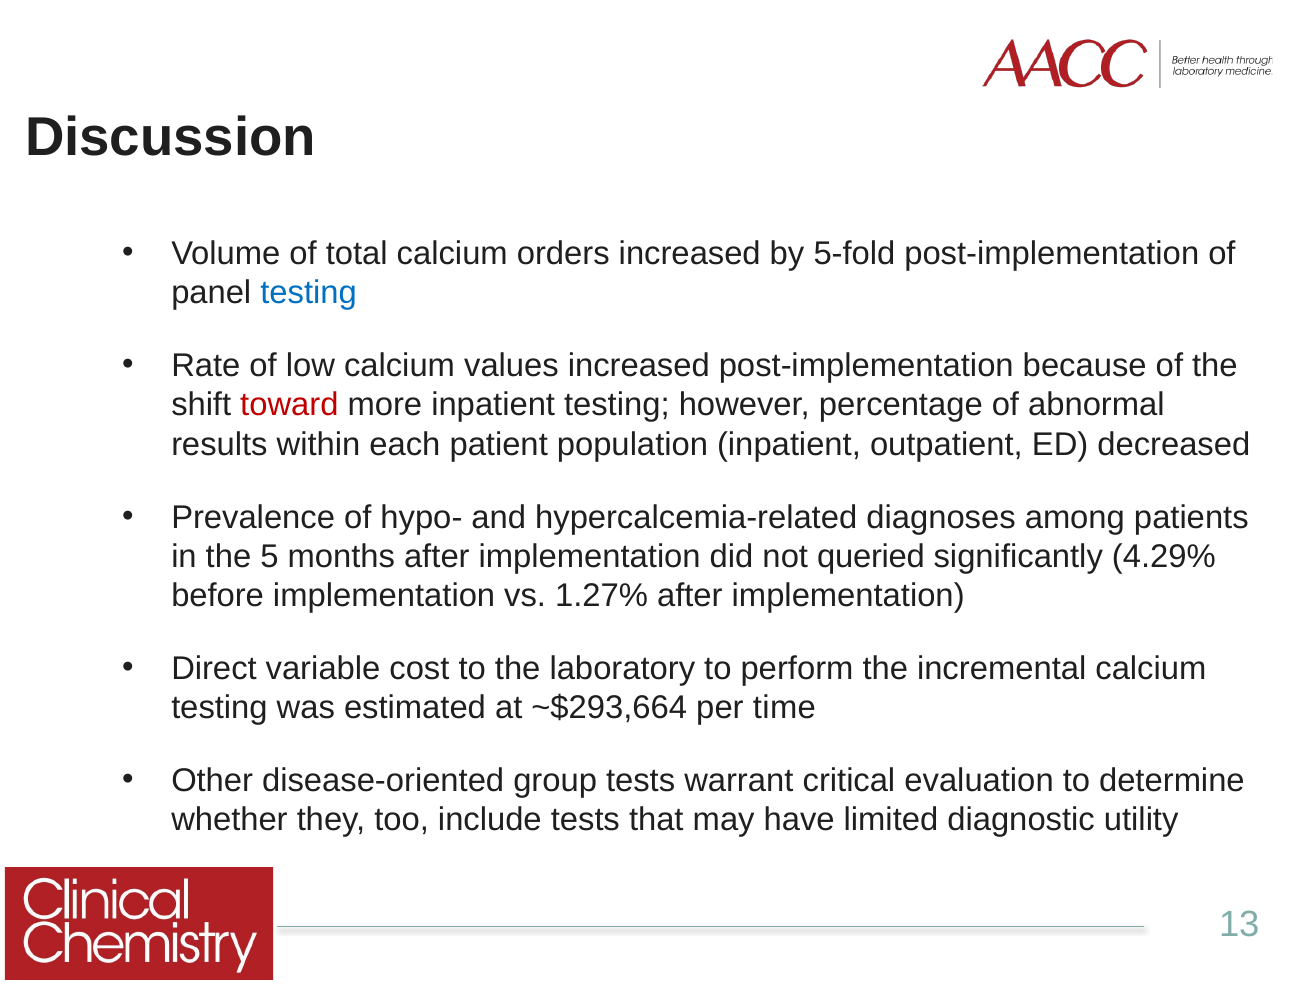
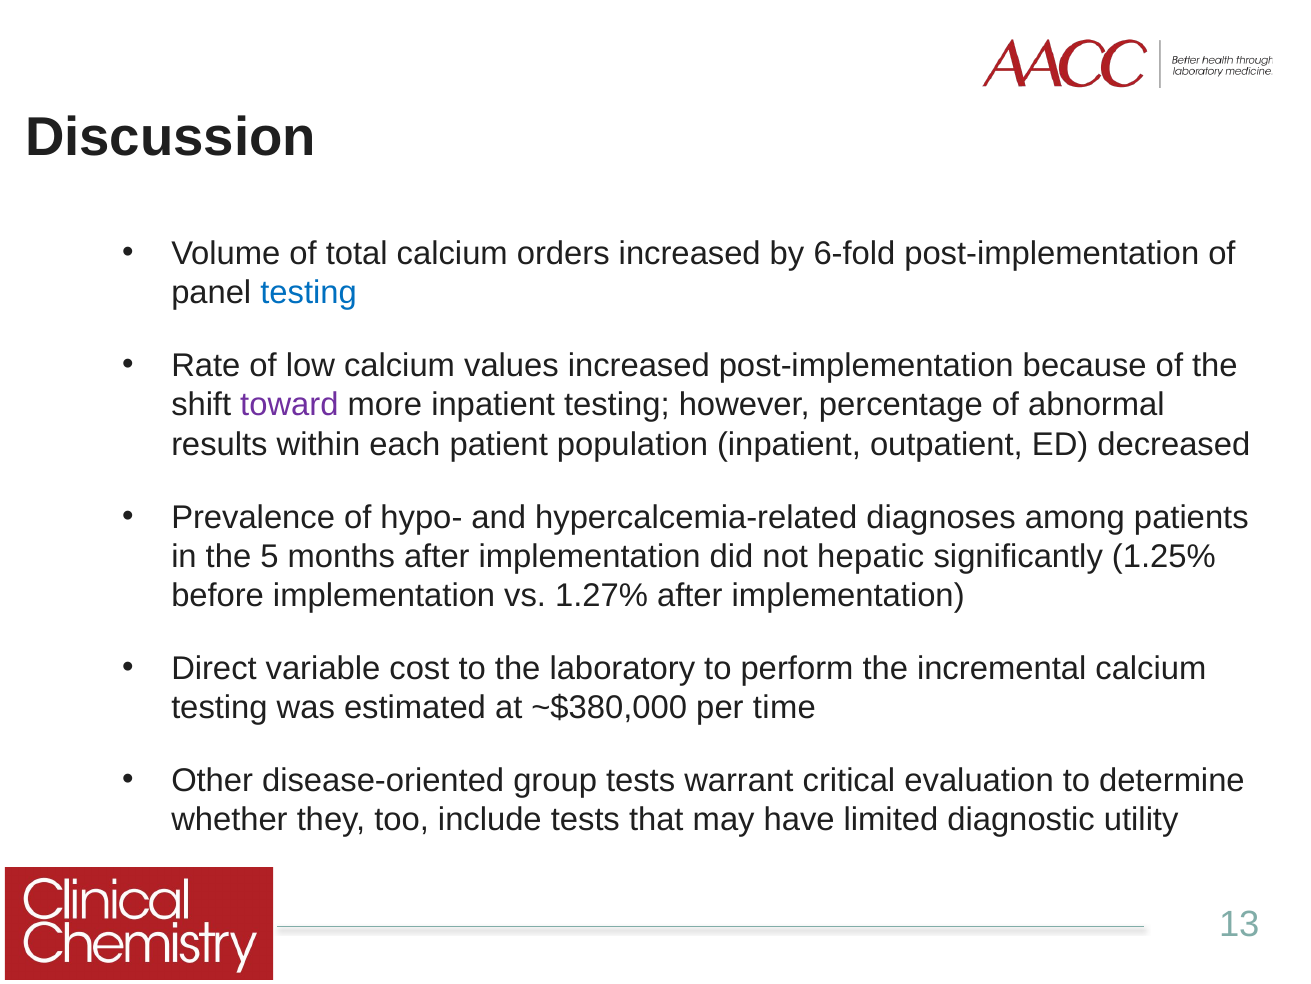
5-fold: 5-fold -> 6-fold
toward colour: red -> purple
queried: queried -> hepatic
4.29%: 4.29% -> 1.25%
~$293,664: ~$293,664 -> ~$380,000
